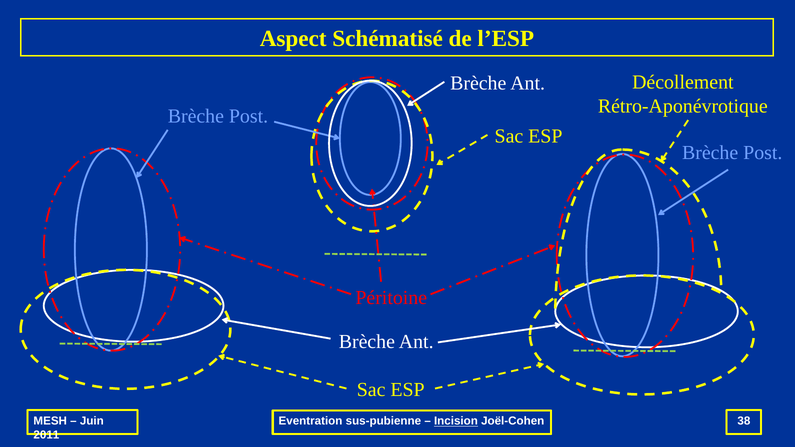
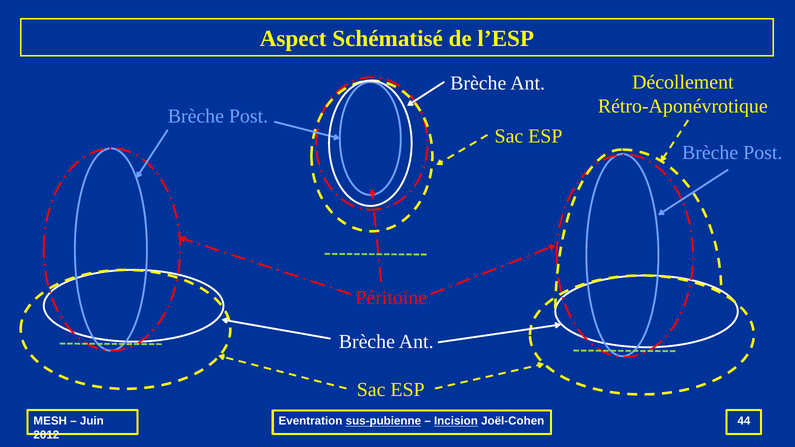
sus-pubienne underline: none -> present
38: 38 -> 44
2011: 2011 -> 2012
